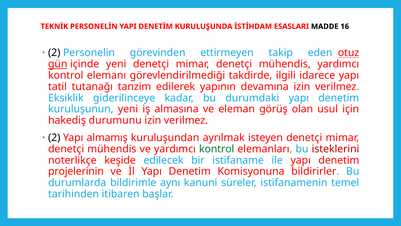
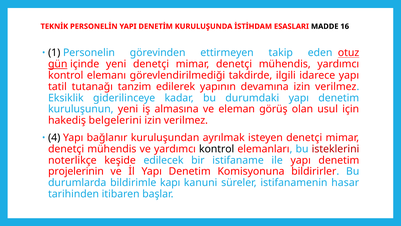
2 at (54, 53): 2 -> 1
durumunu: durumunu -> belgelerini
2 at (54, 137): 2 -> 4
almamış: almamış -> bağlanır
kontrol at (217, 149) colour: green -> black
aynı: aynı -> kapı
temel: temel -> hasar
